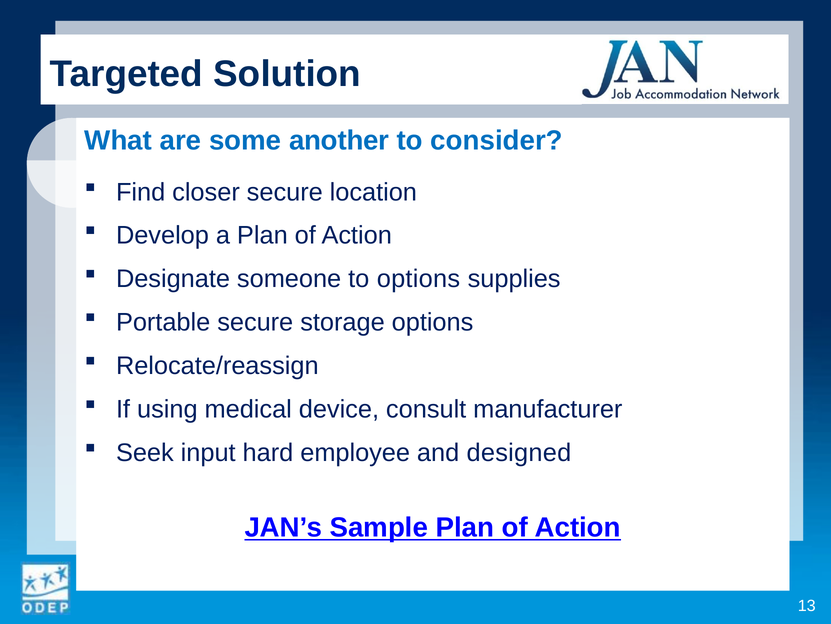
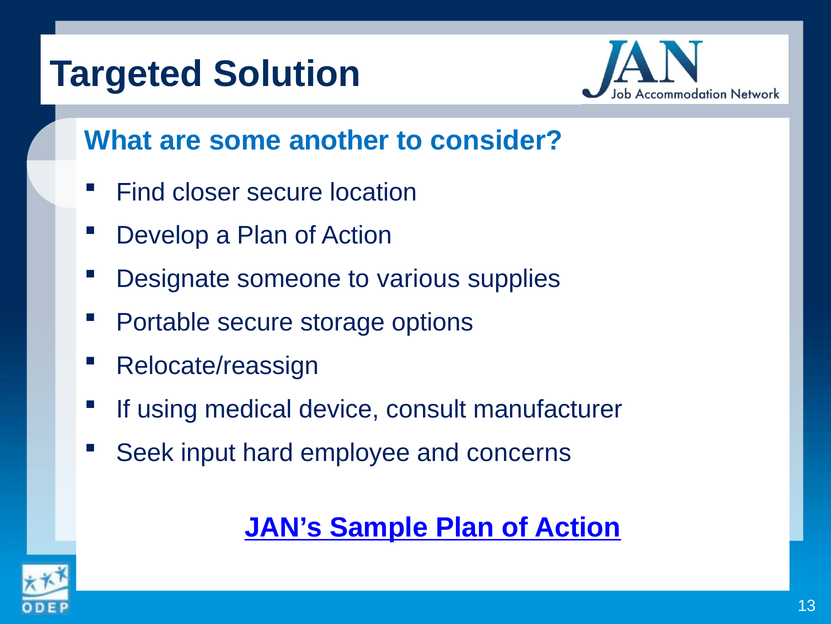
to options: options -> various
designed: designed -> concerns
